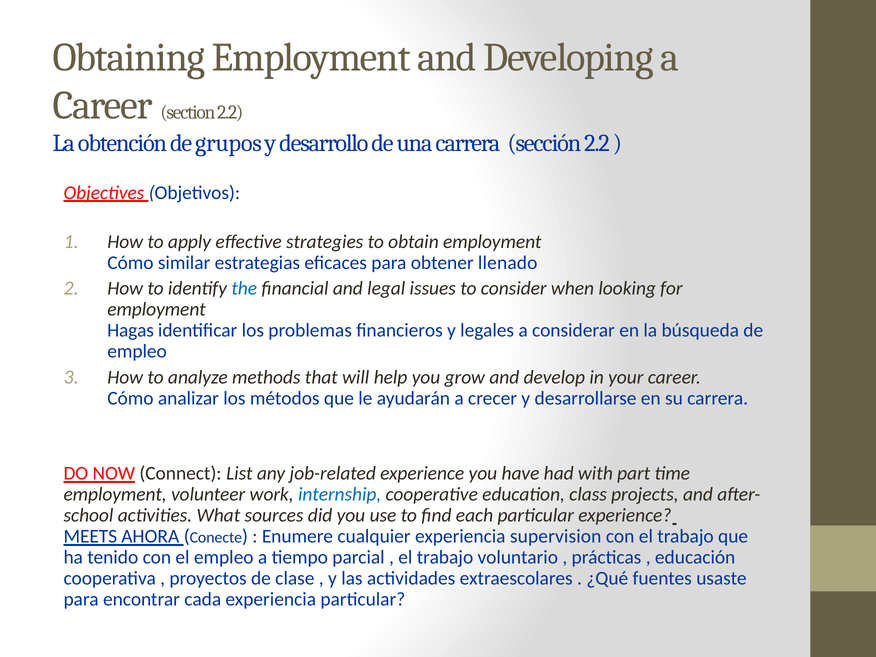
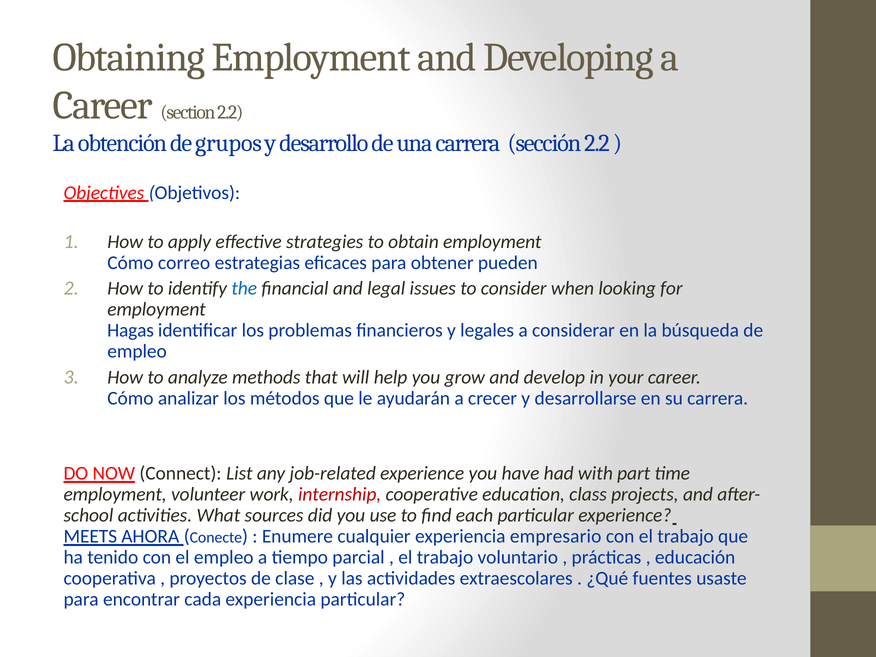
similar: similar -> correo
llenado: llenado -> pueden
internship colour: blue -> red
supervision: supervision -> empresario
